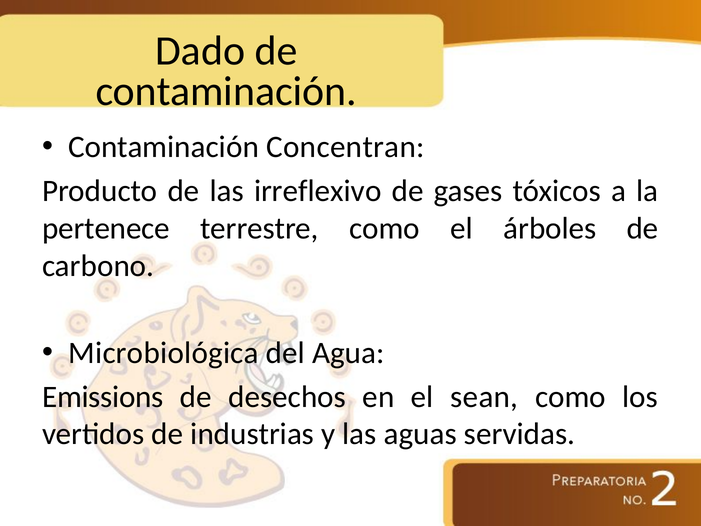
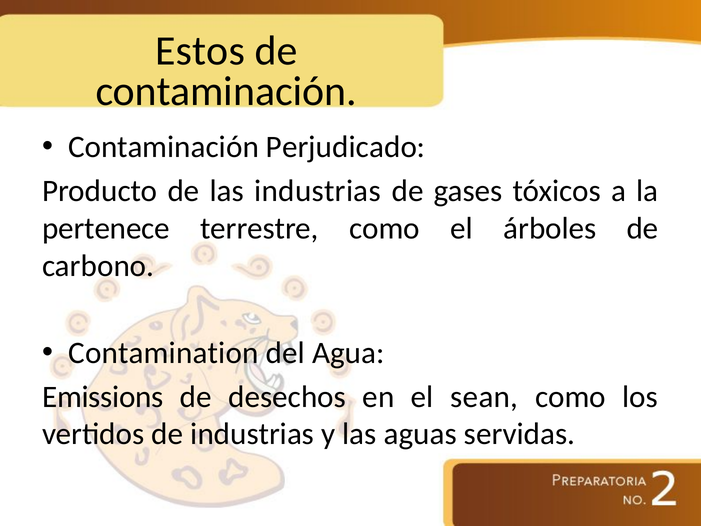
Dado: Dado -> Estos
Concentran: Concentran -> Perjudicado
las irreflexivo: irreflexivo -> industrias
Microbiológica: Microbiológica -> Contamination
